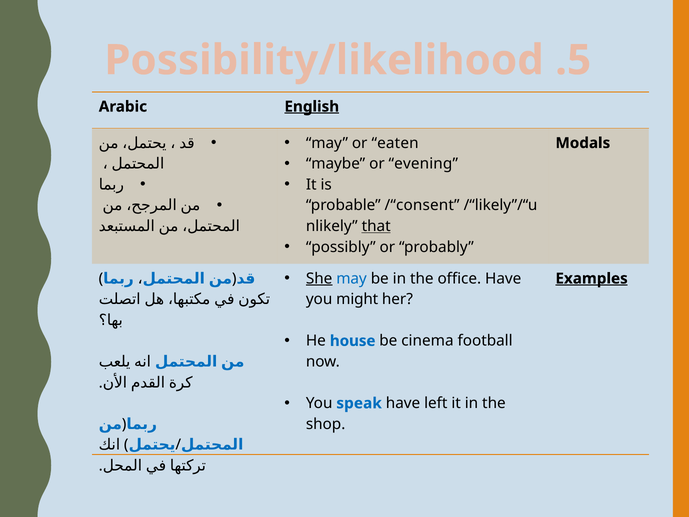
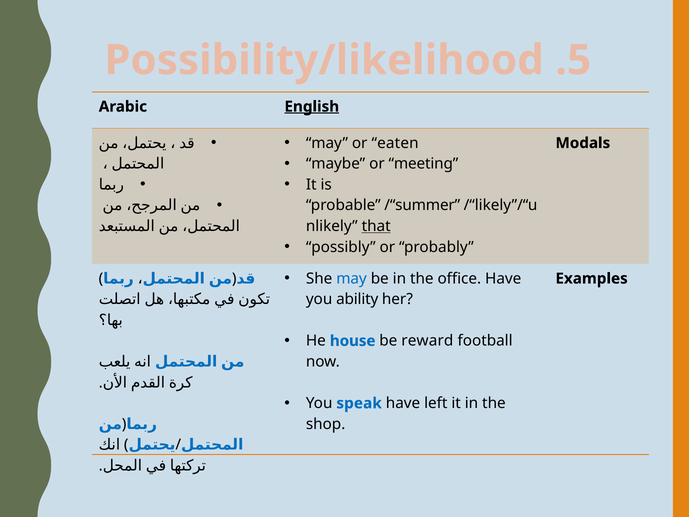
evening: evening -> meeting
/“consent: /“consent -> /“summer
She underline: present -> none
Examples underline: present -> none
might: might -> ability
cinema: cinema -> reward
